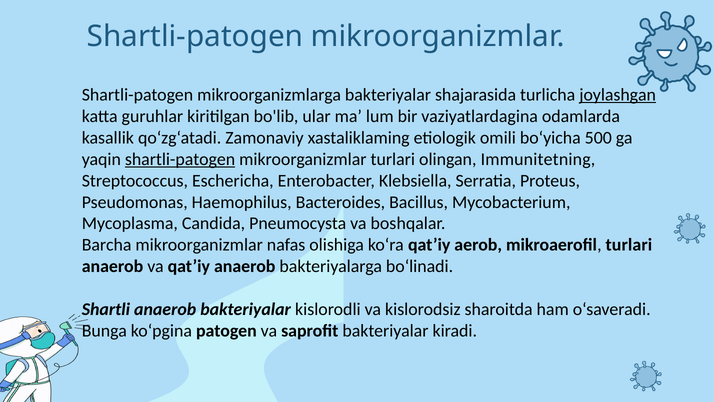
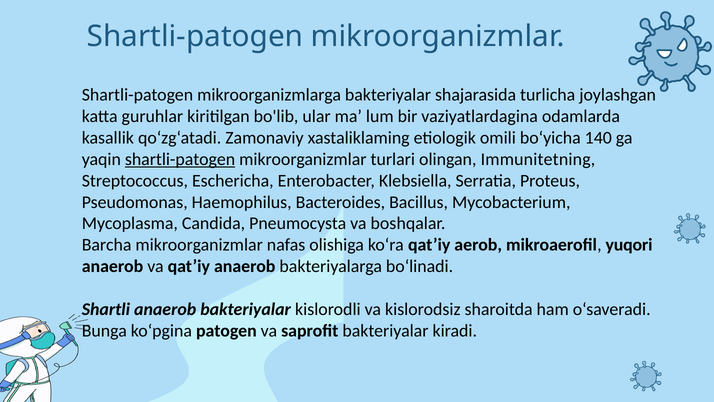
joylashgan underline: present -> none
500: 500 -> 140
mikroaerofil turlari: turlari -> yuqori
